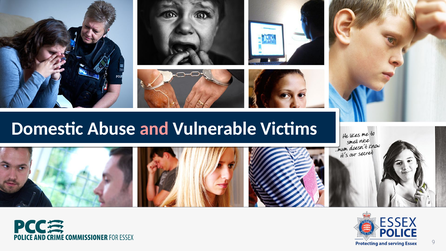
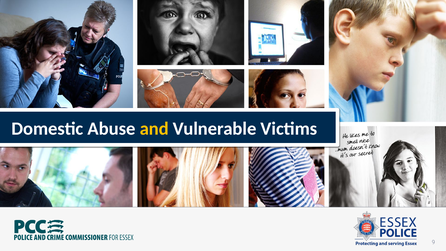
and colour: pink -> yellow
